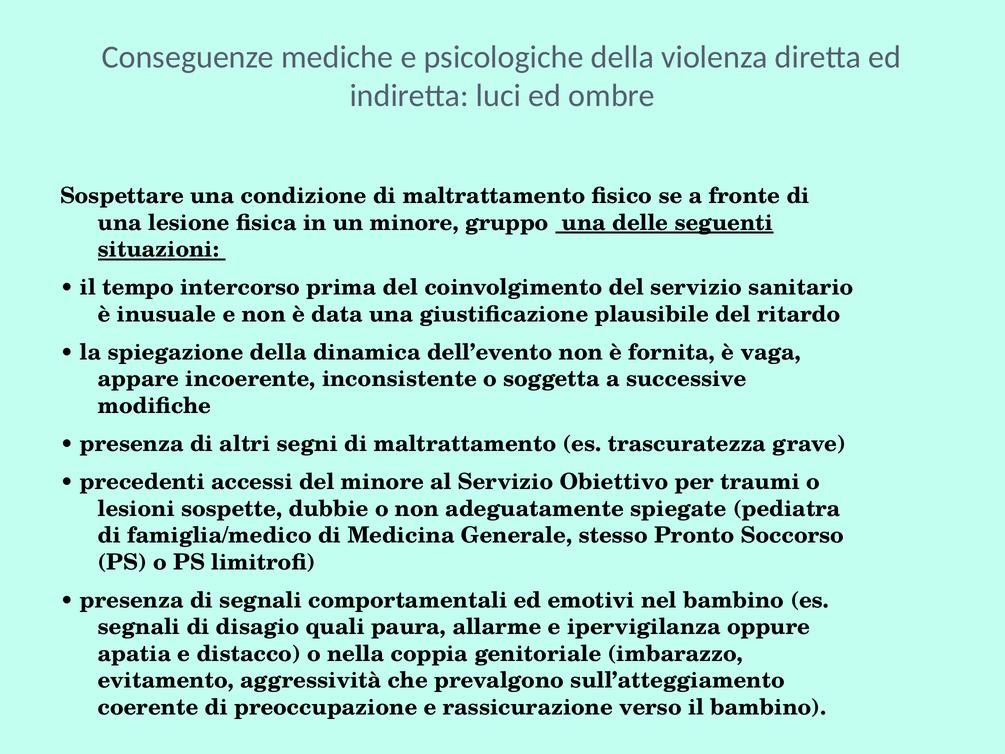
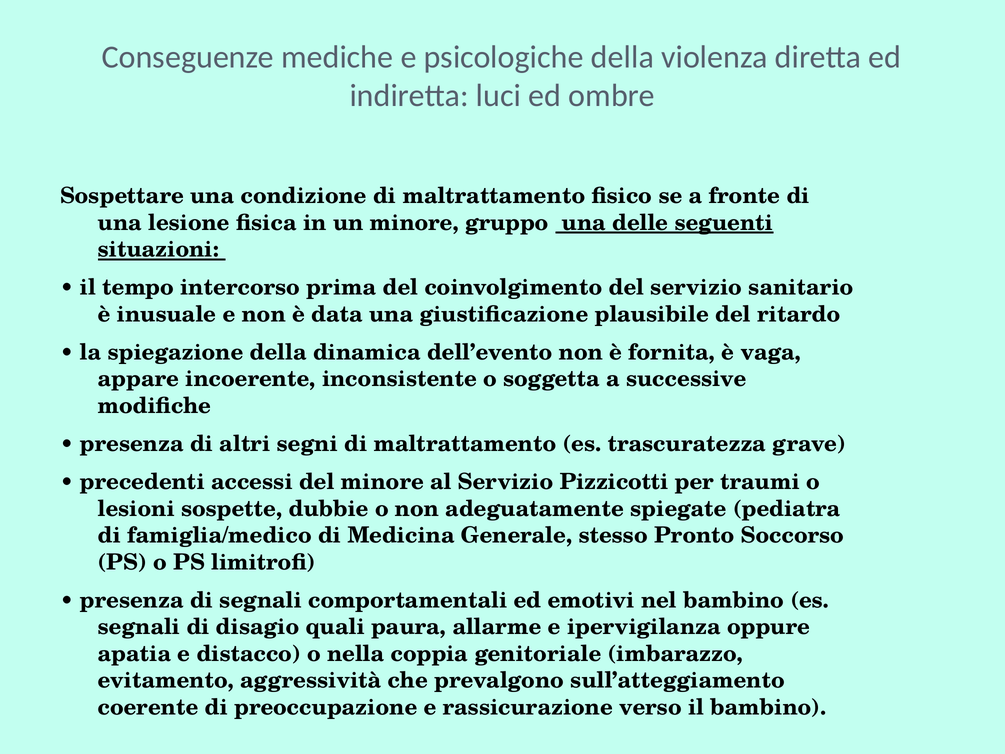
Obiettivo: Obiettivo -> Pizzicotti
